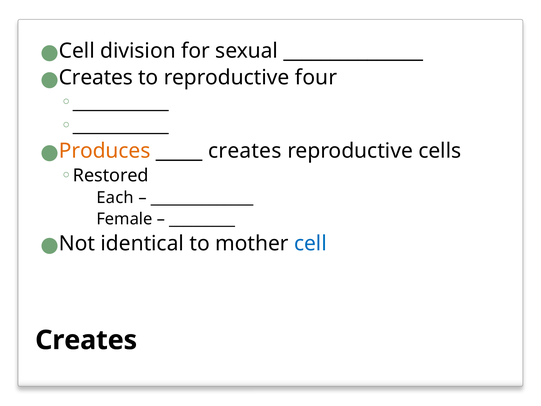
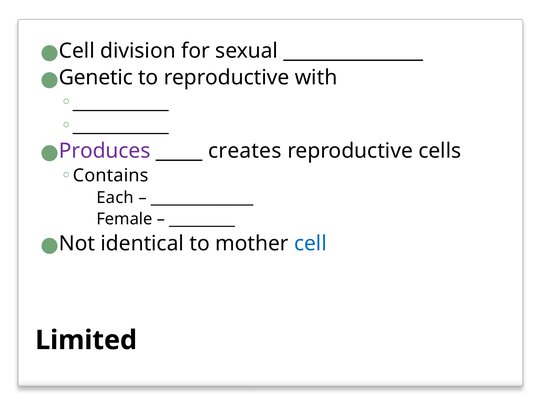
Creates at (96, 78): Creates -> Genetic
four: four -> with
Produces colour: orange -> purple
Restored: Restored -> Contains
Creates at (86, 340): Creates -> Limited
